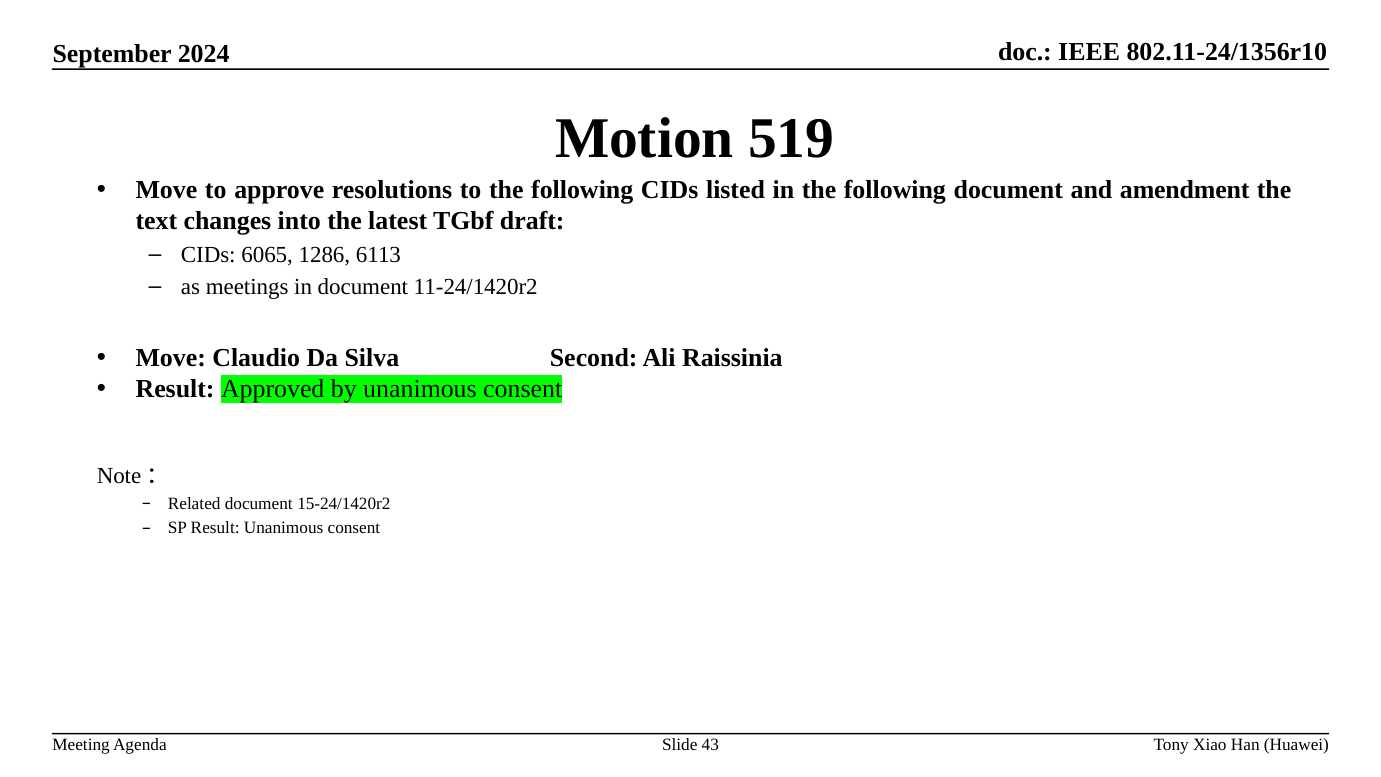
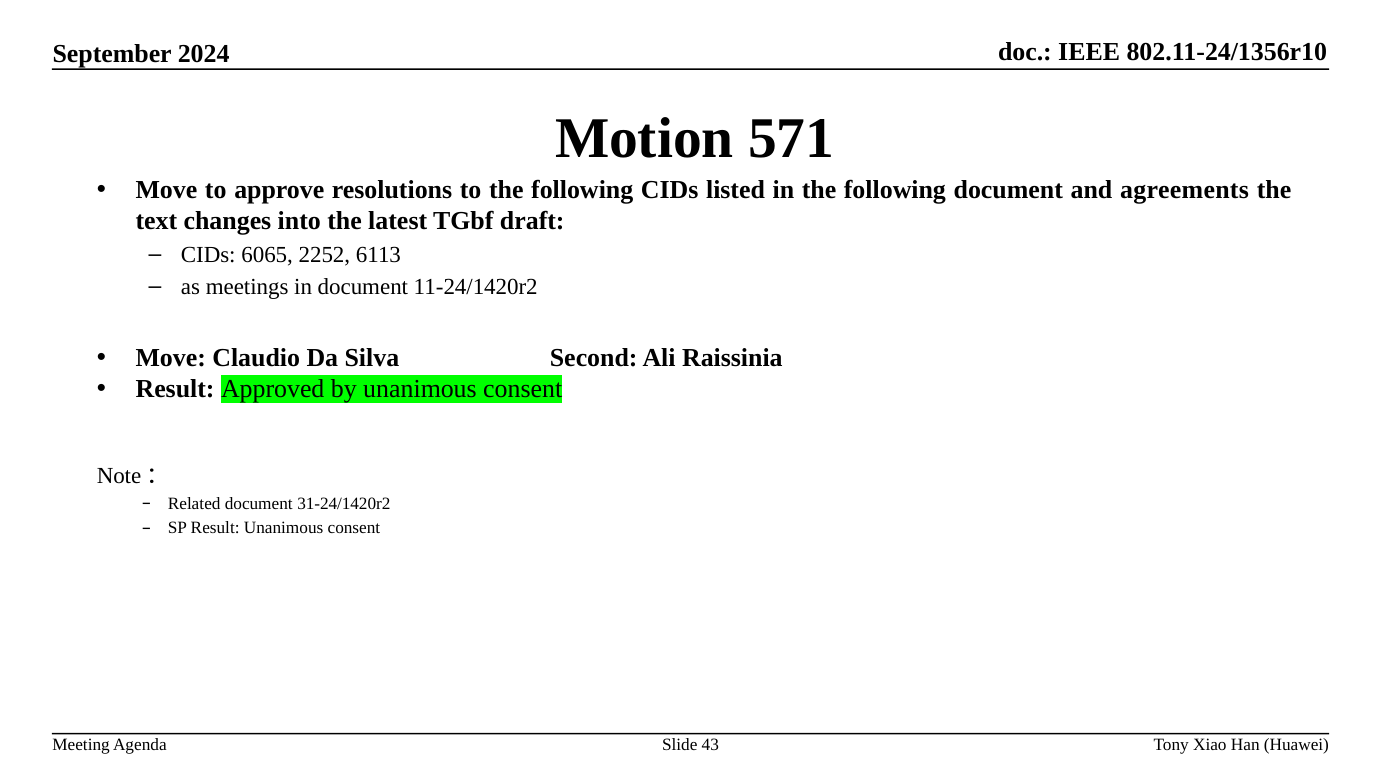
519: 519 -> 571
amendment: amendment -> agreements
1286: 1286 -> 2252
15-24/1420r2: 15-24/1420r2 -> 31-24/1420r2
